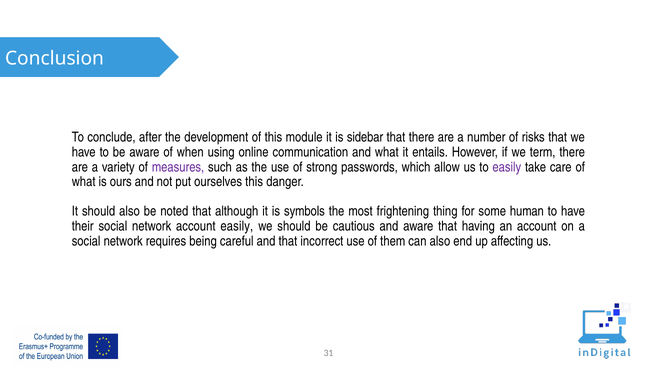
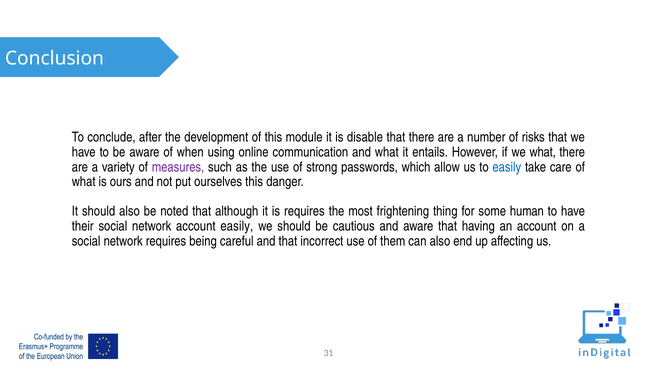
sidebar: sidebar -> disable
we term: term -> what
easily at (507, 167) colour: purple -> blue
is symbols: symbols -> requires
